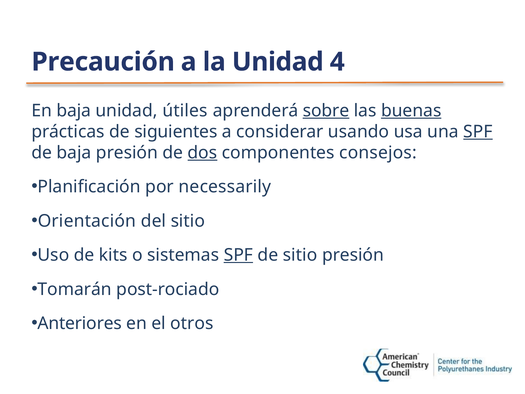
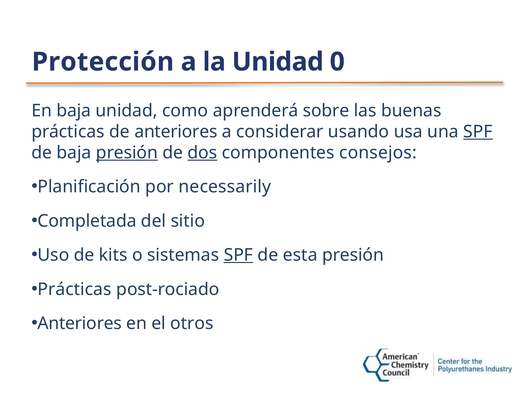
Precaución: Precaución -> Protección
4: 4 -> 0
útiles: útiles -> como
sobre underline: present -> none
buenas underline: present -> none
de siguientes: siguientes -> anteriores
presión at (127, 153) underline: none -> present
Orientación: Orientación -> Completada
de sitio: sitio -> esta
Tomarán at (75, 289): Tomarán -> Prácticas
